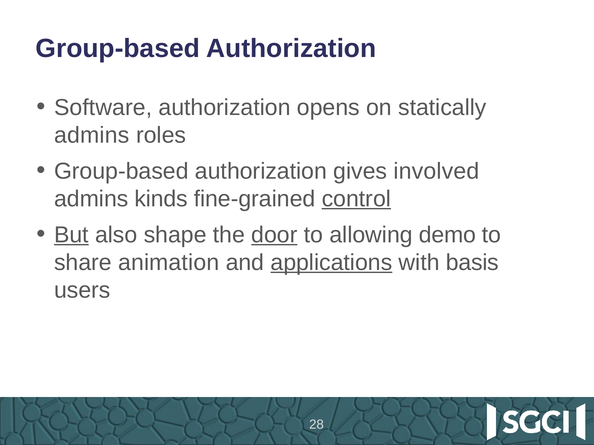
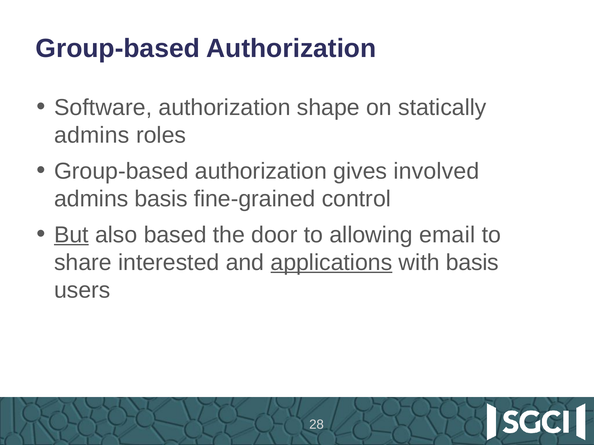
opens: opens -> shape
admins kinds: kinds -> basis
control underline: present -> none
shape: shape -> based
door underline: present -> none
demo: demo -> email
animation: animation -> interested
